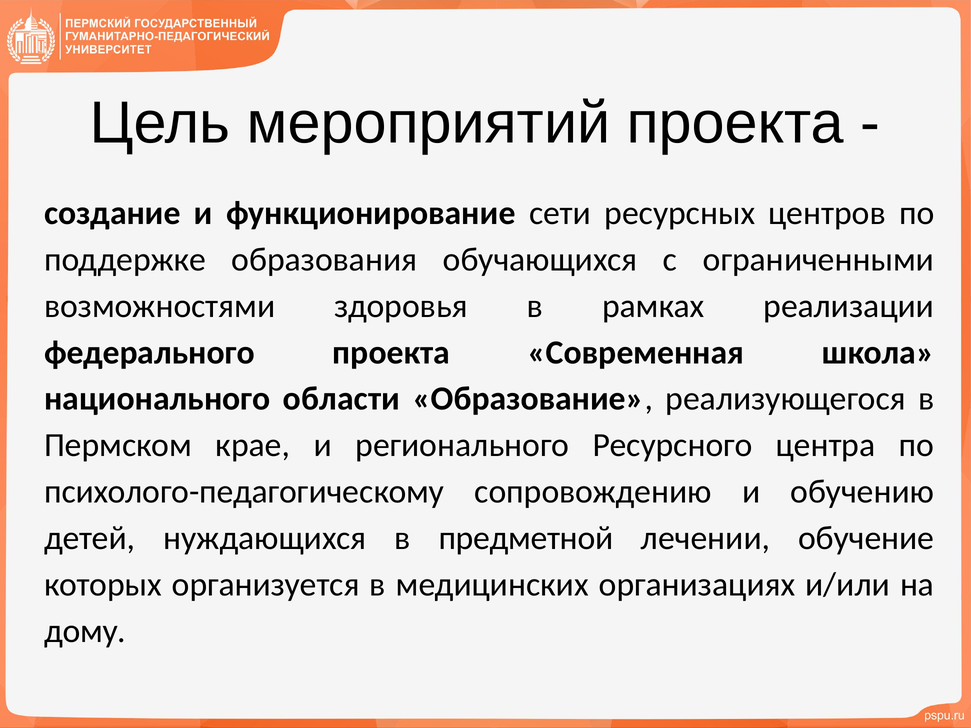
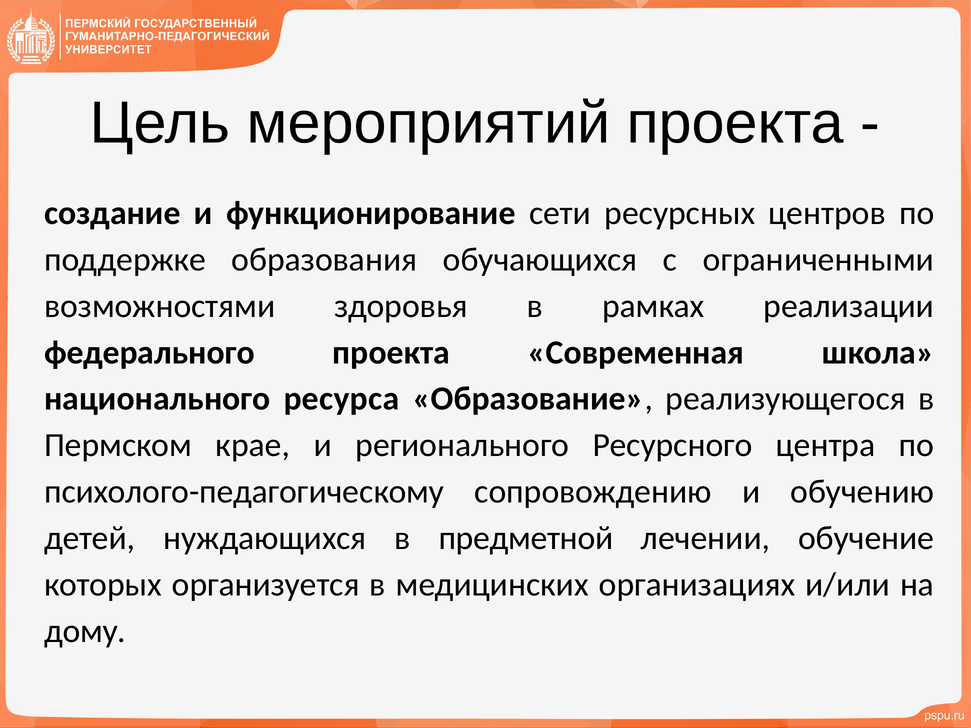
области: области -> ресурса
